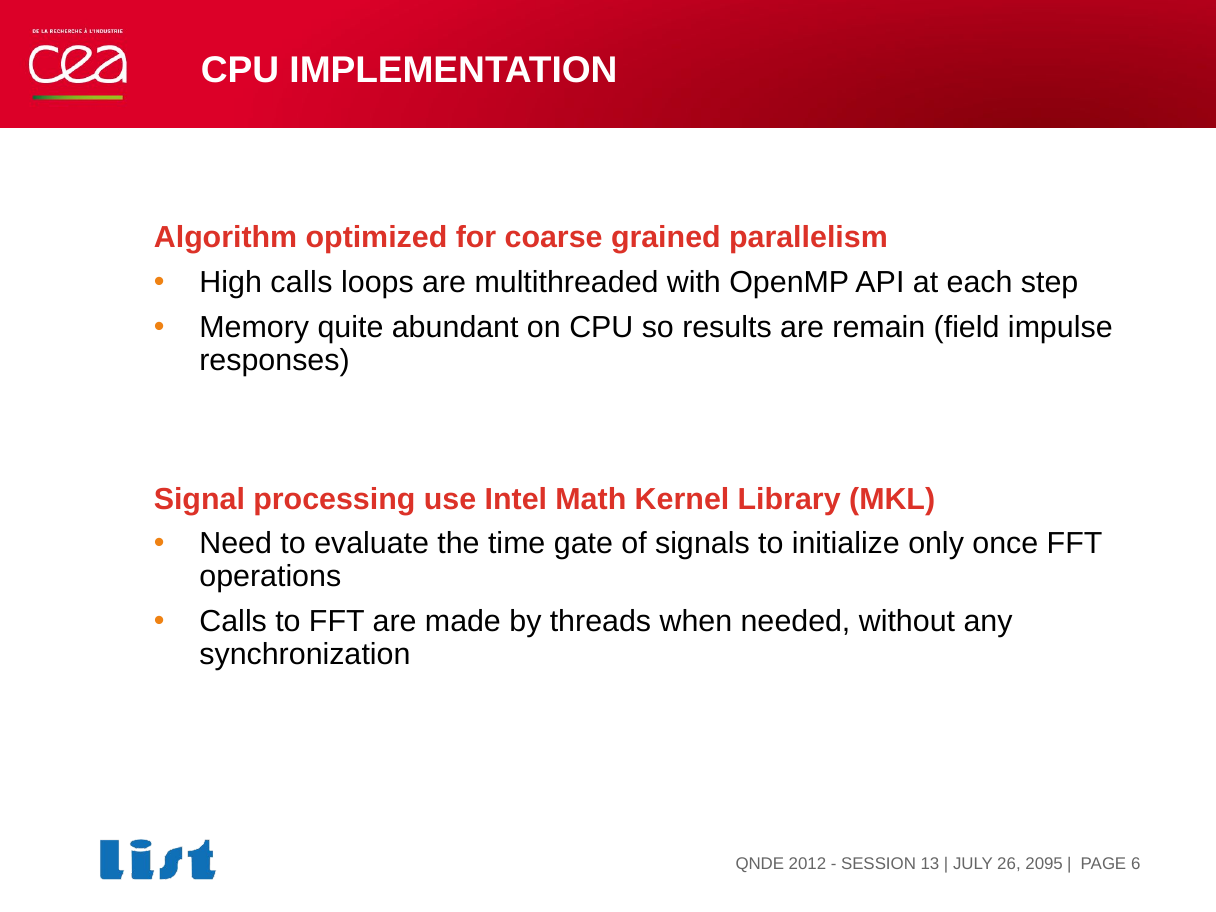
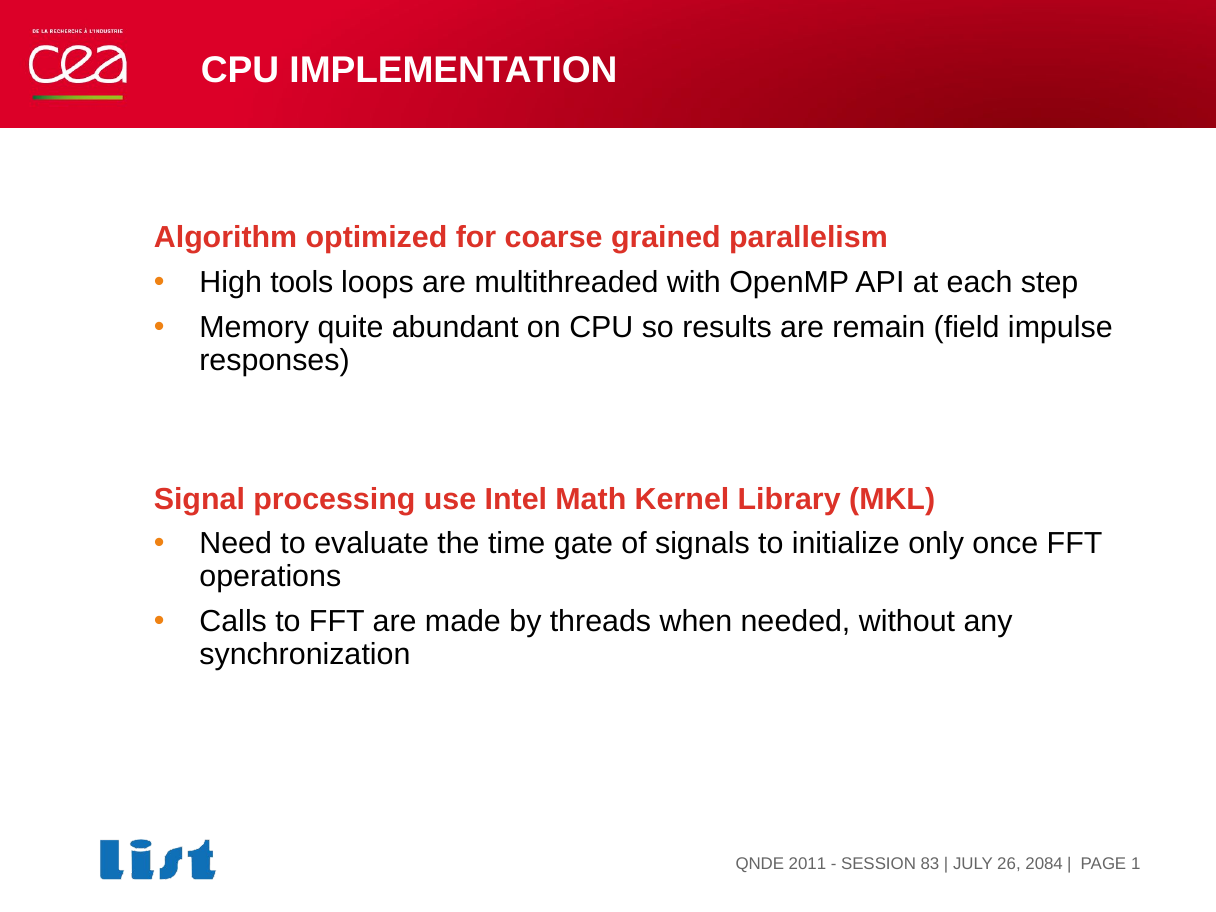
High calls: calls -> tools
2012: 2012 -> 2011
13: 13 -> 83
2095: 2095 -> 2084
6: 6 -> 1
